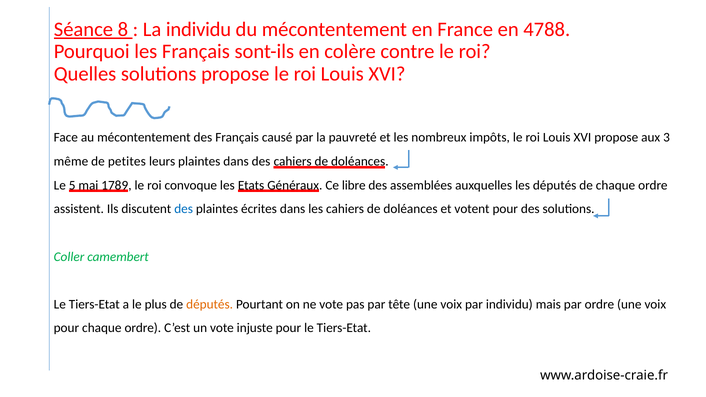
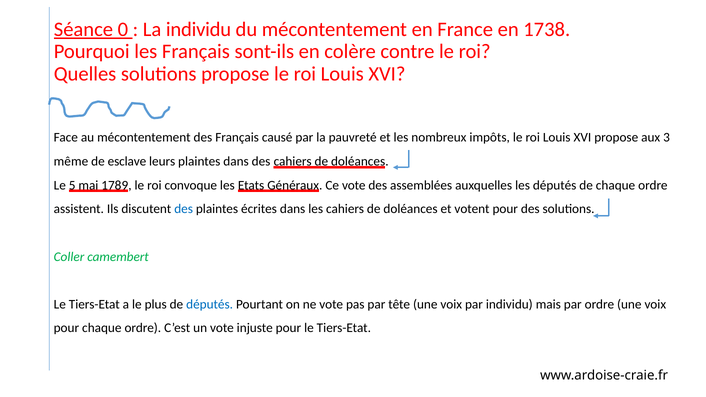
8: 8 -> 0
4788: 4788 -> 1738
petites: petites -> esclave
Ce libre: libre -> vote
députés at (210, 304) colour: orange -> blue
